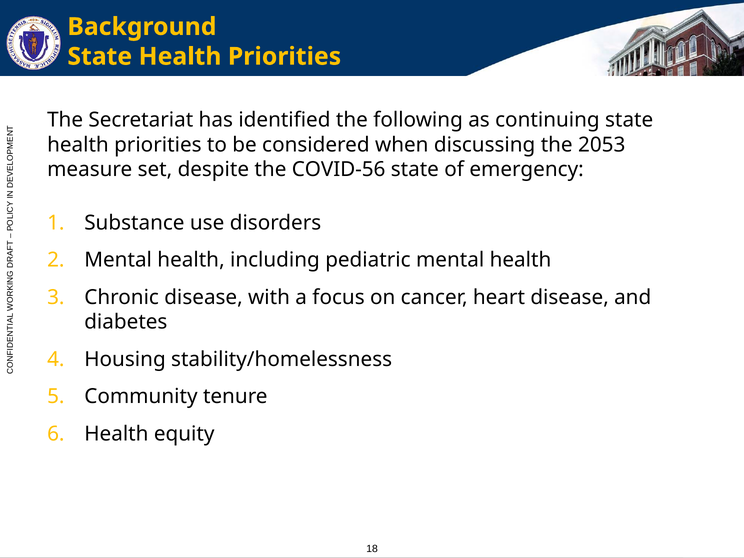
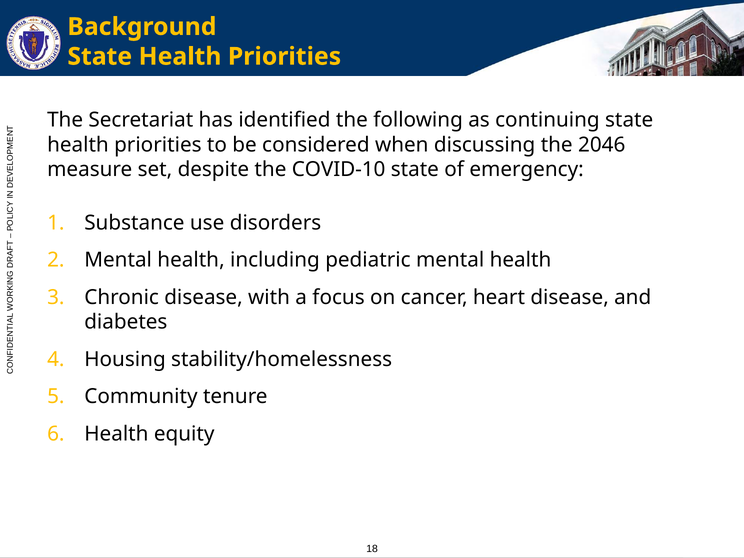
2053: 2053 -> 2046
COVID-56: COVID-56 -> COVID-10
